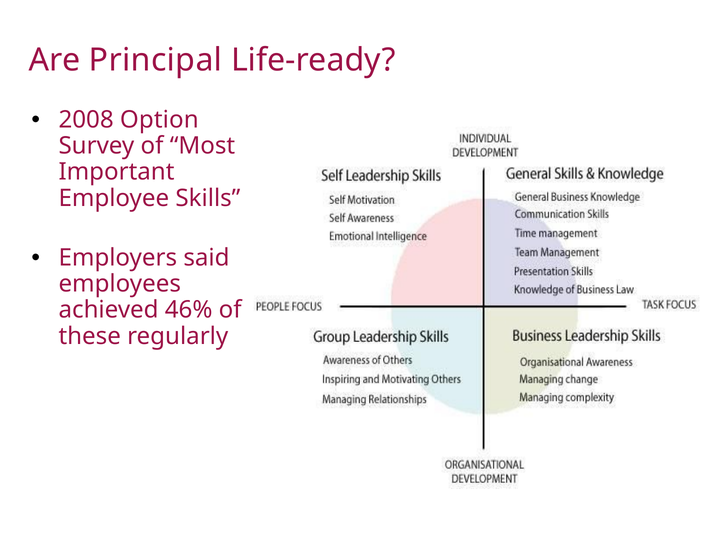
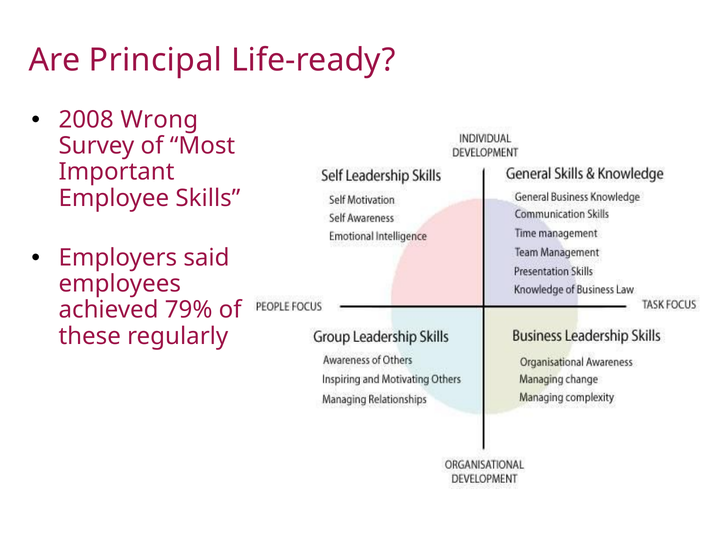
Option: Option -> Wrong
46%: 46% -> 79%
